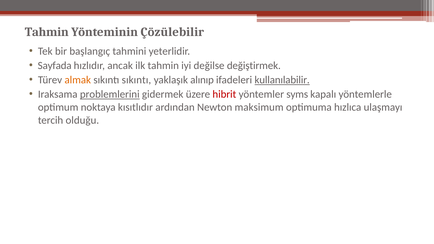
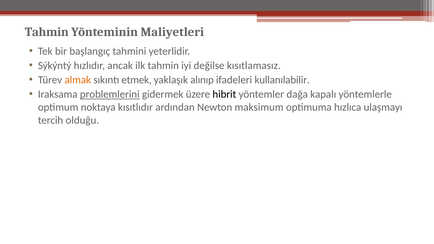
Çözülebilir: Çözülebilir -> Maliyetleri
Sayfada: Sayfada -> Sýkýntý
değiştirmek: değiştirmek -> kısıtlamasız
sıkıntı sıkıntı: sıkıntı -> etmek
kullanılabilir underline: present -> none
hibrit colour: red -> black
syms: syms -> dağa
